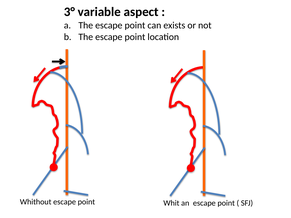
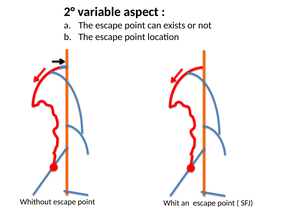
3°: 3° -> 2°
